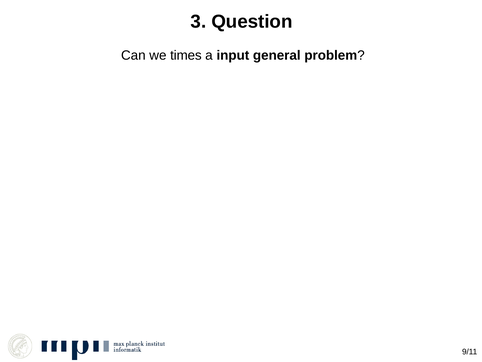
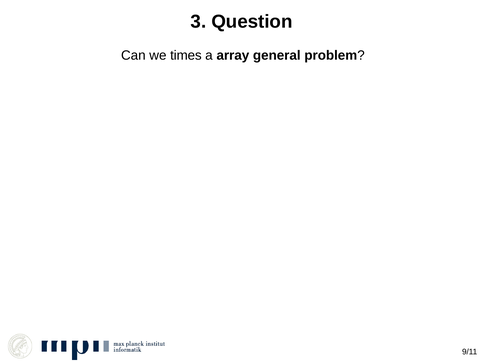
input: input -> array
